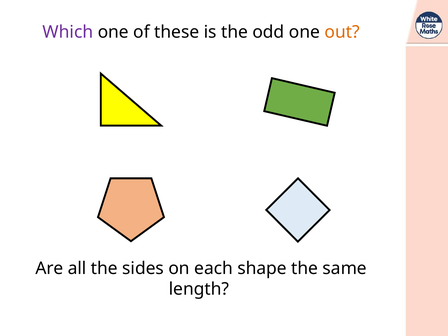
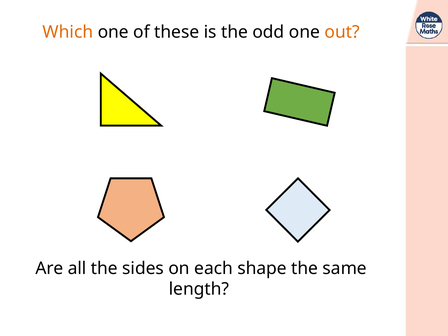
Which colour: purple -> orange
